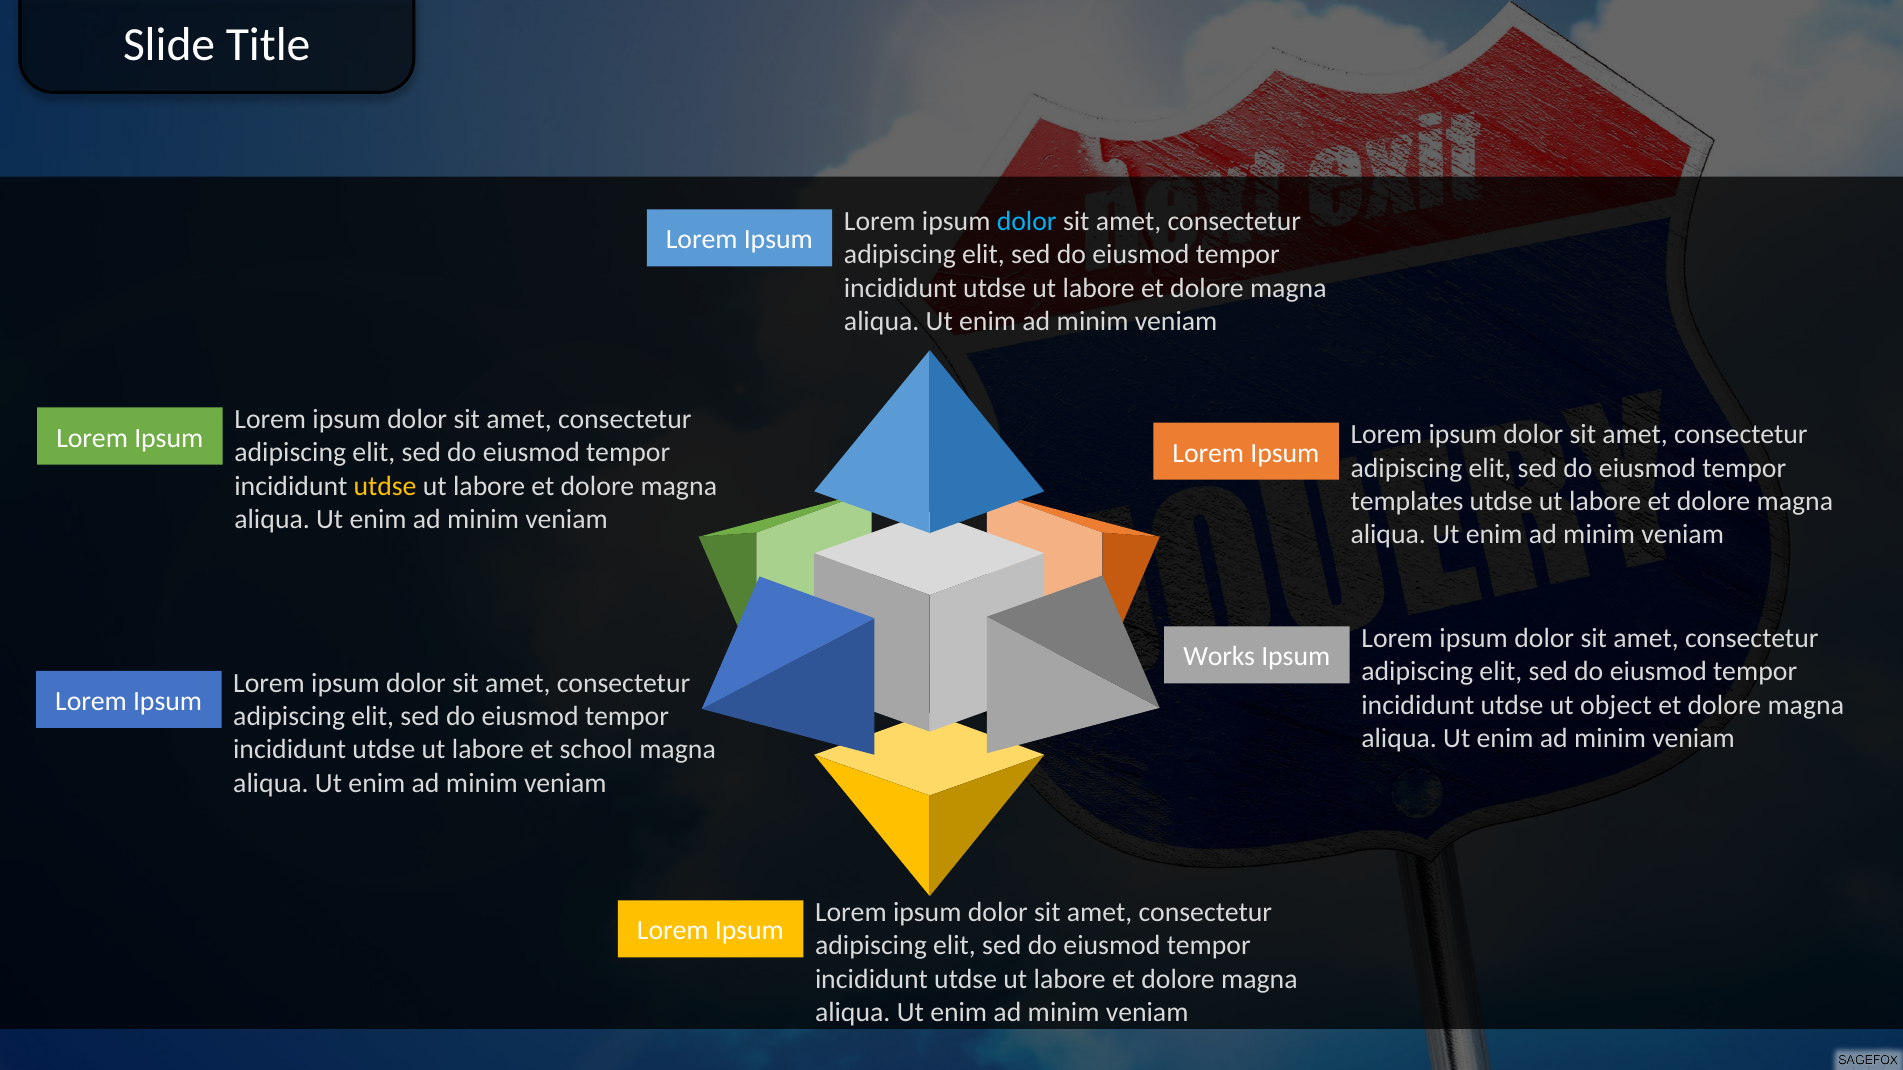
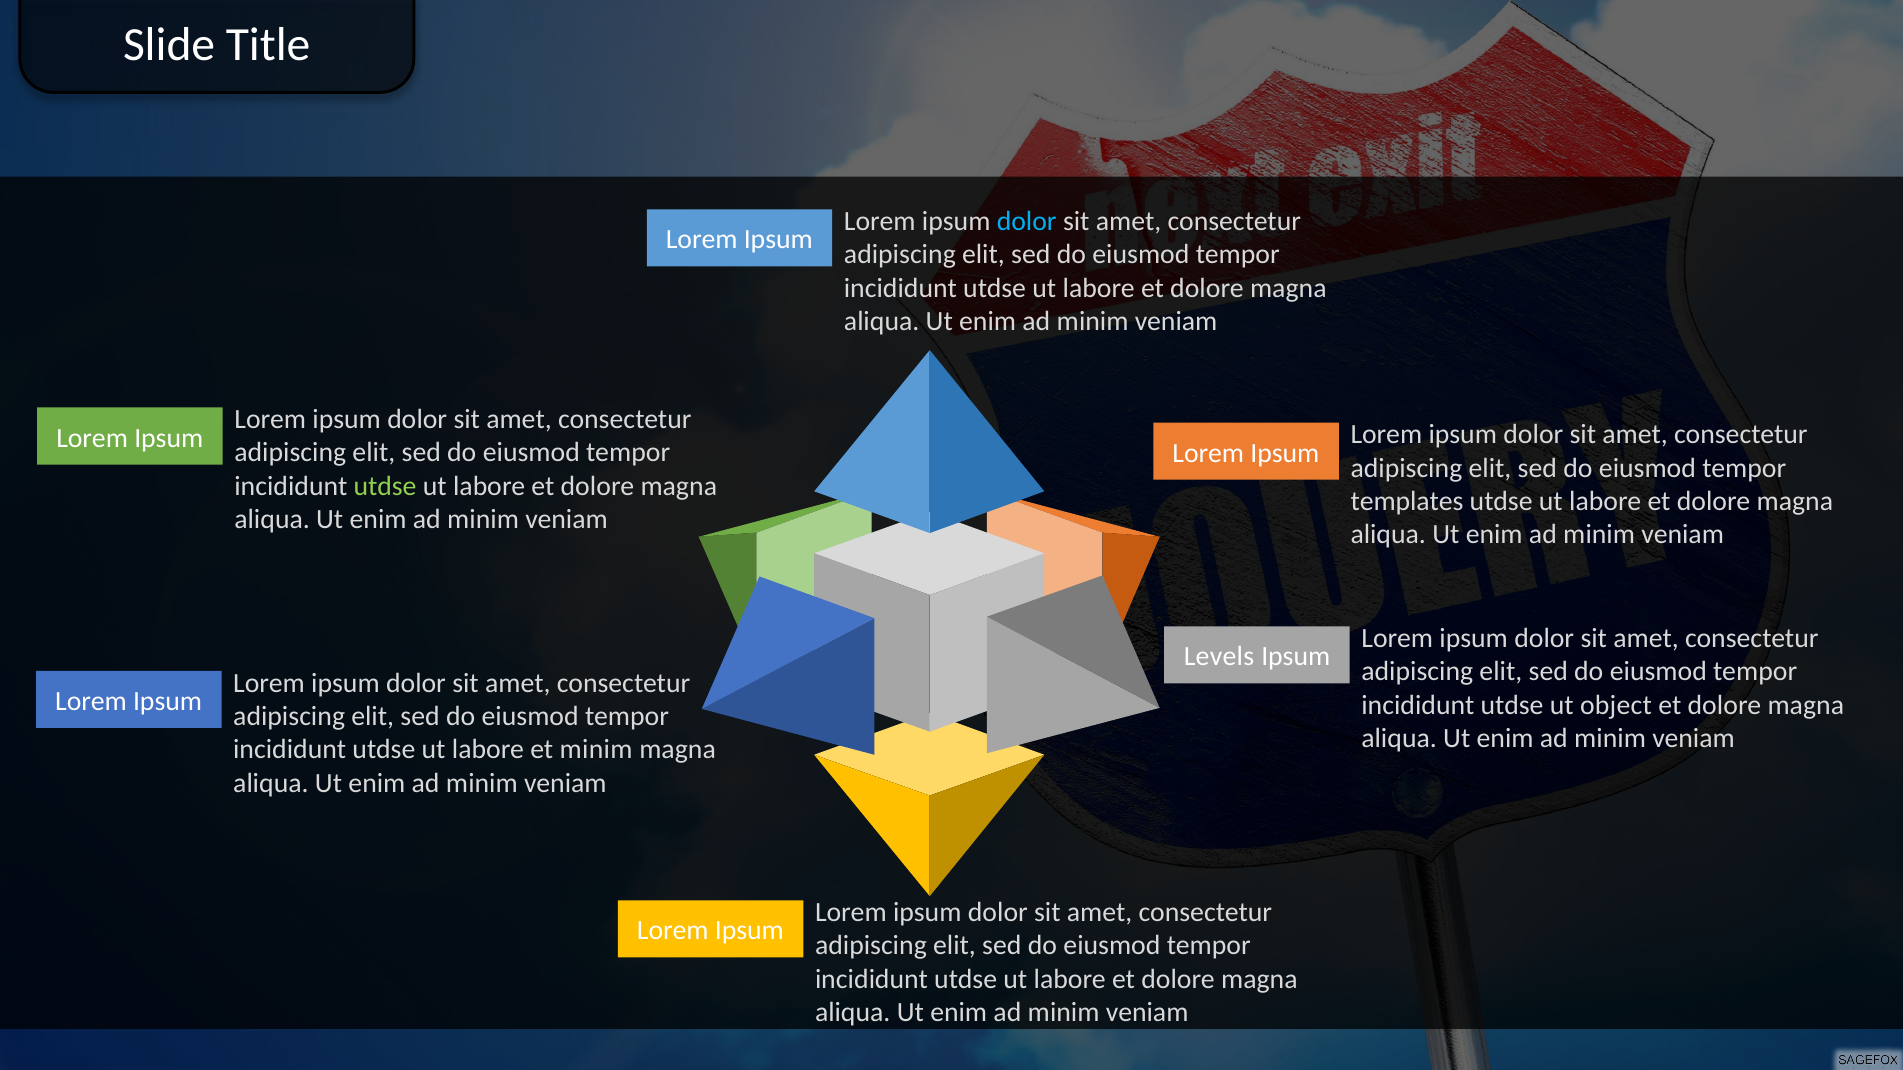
utdse at (385, 486) colour: yellow -> light green
Works: Works -> Levels
et school: school -> minim
